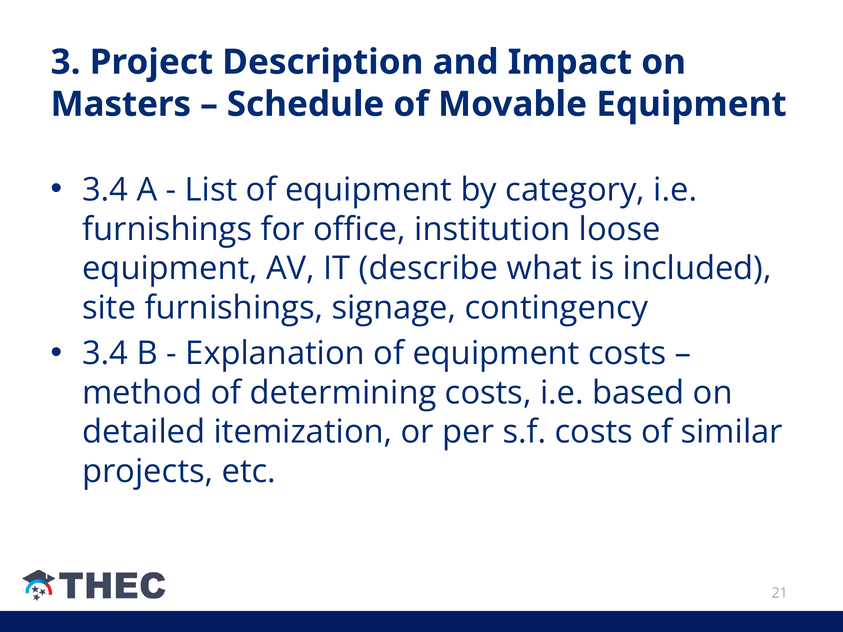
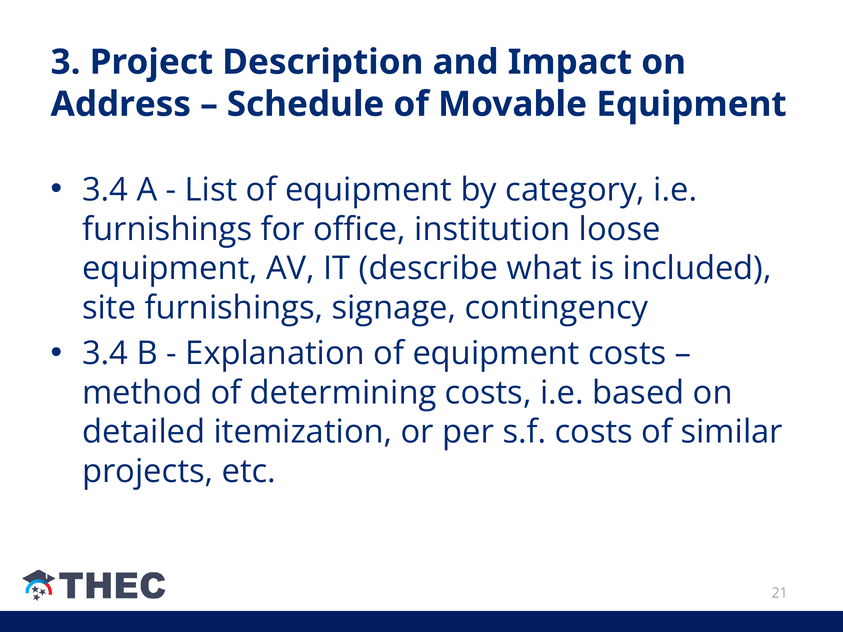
Masters: Masters -> Address
